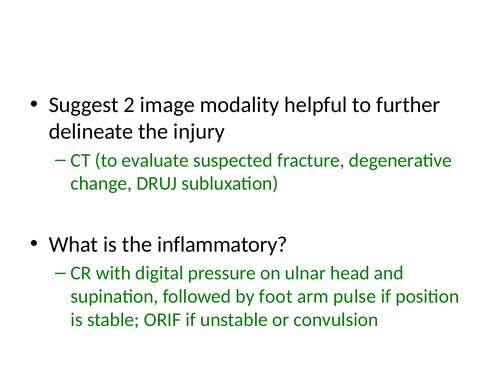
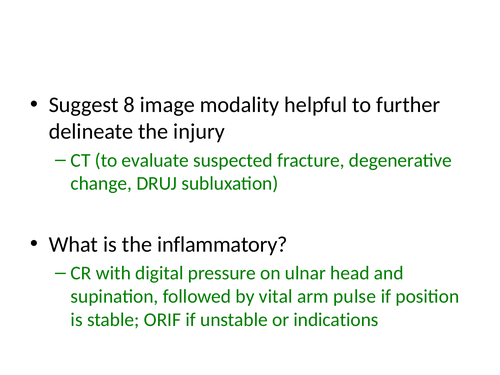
2: 2 -> 8
foot: foot -> vital
convulsion: convulsion -> indications
